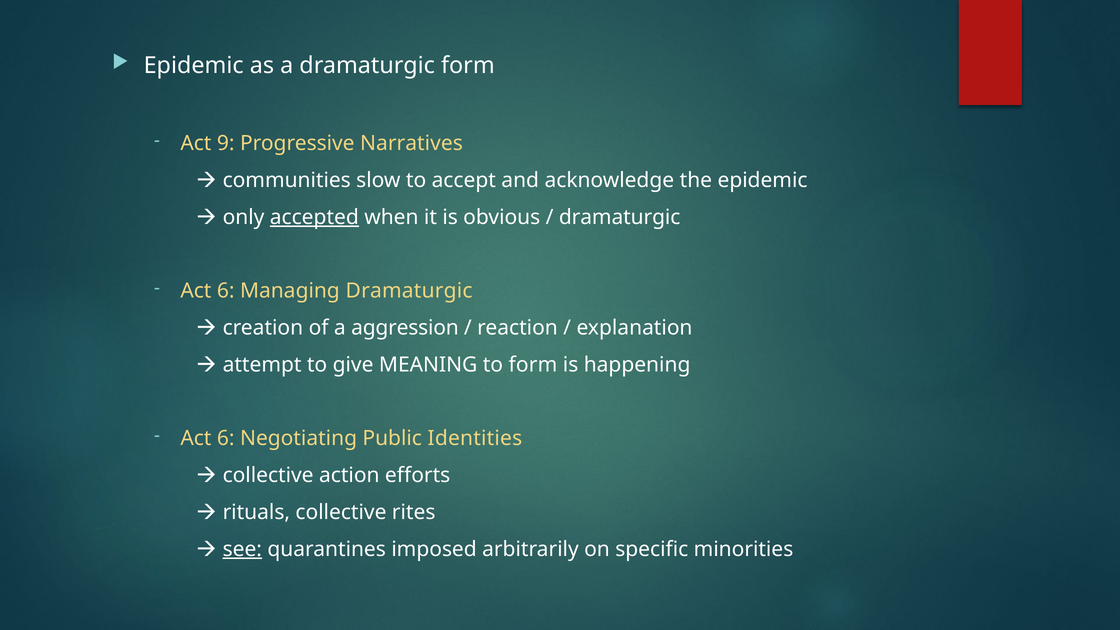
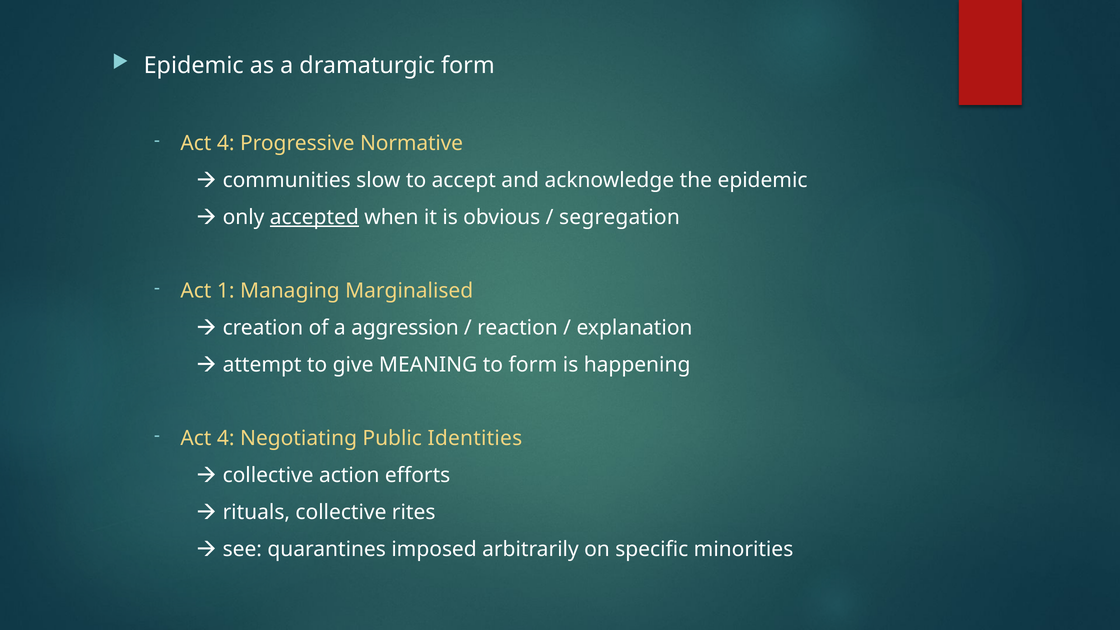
9 at (226, 144): 9 -> 4
Narratives: Narratives -> Normative
dramaturgic at (620, 217): dramaturgic -> segregation
6 at (226, 291): 6 -> 1
Managing Dramaturgic: Dramaturgic -> Marginalised
6 at (226, 438): 6 -> 4
see underline: present -> none
